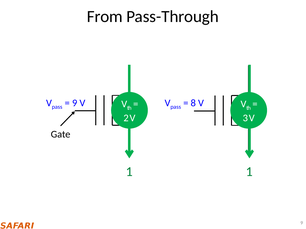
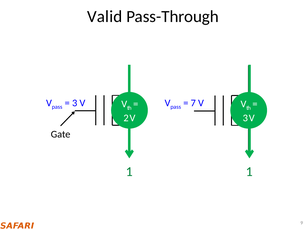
From: From -> Valid
9 at (75, 103): 9 -> 3
8: 8 -> 7
